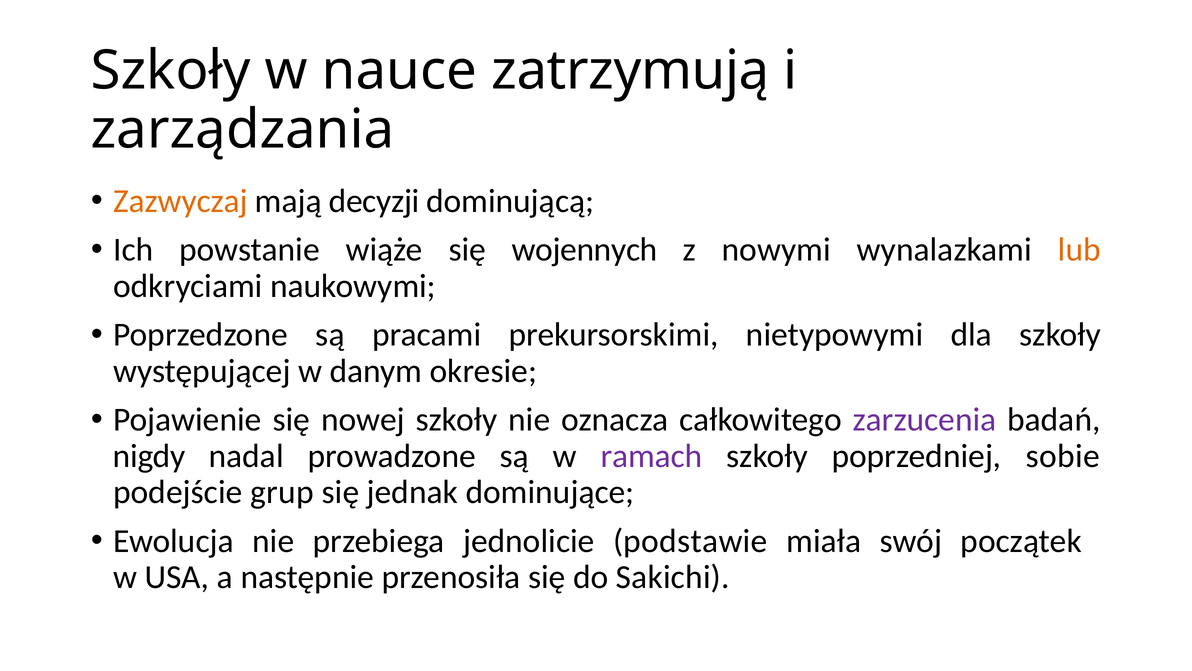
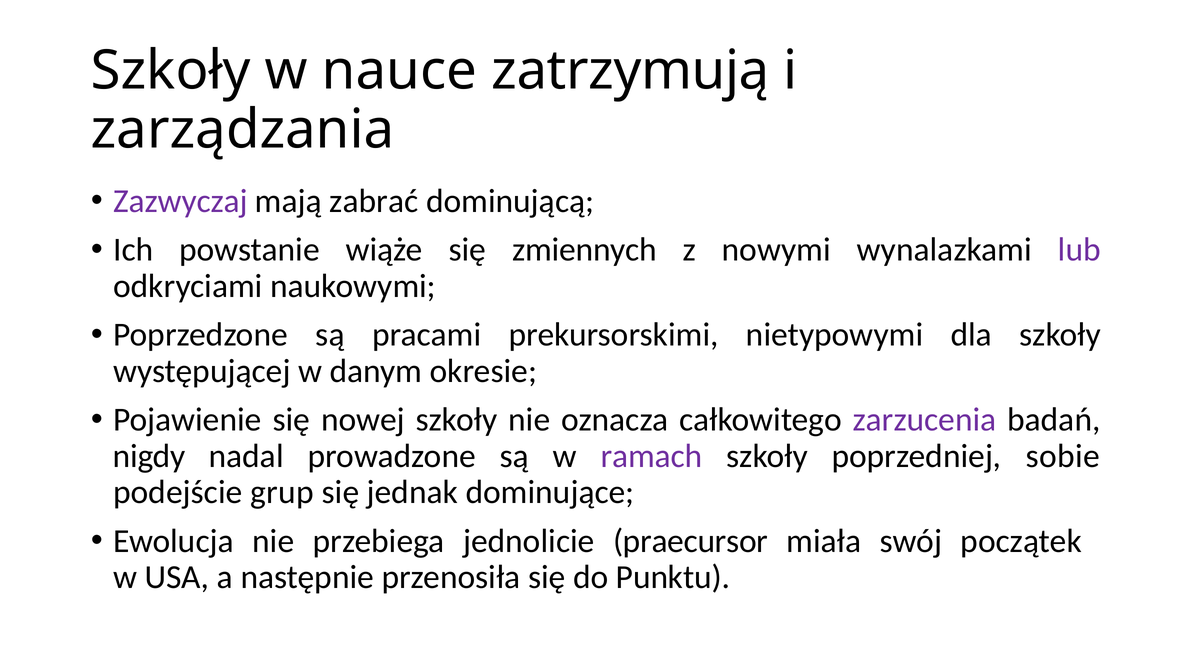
Zazwyczaj colour: orange -> purple
decyzji: decyzji -> zabrać
wojennych: wojennych -> zmiennych
lub colour: orange -> purple
podstawie: podstawie -> praecursor
Sakichi: Sakichi -> Punktu
